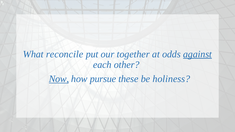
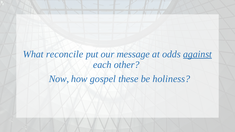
together: together -> message
Now underline: present -> none
pursue: pursue -> gospel
